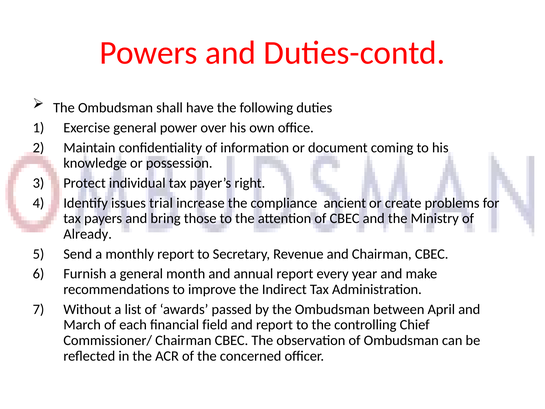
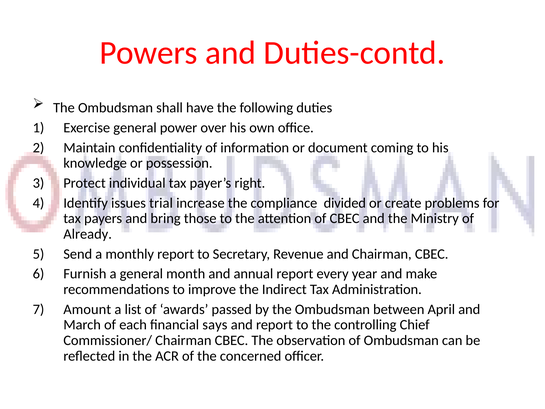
ancient: ancient -> divided
Without: Without -> Amount
field: field -> says
